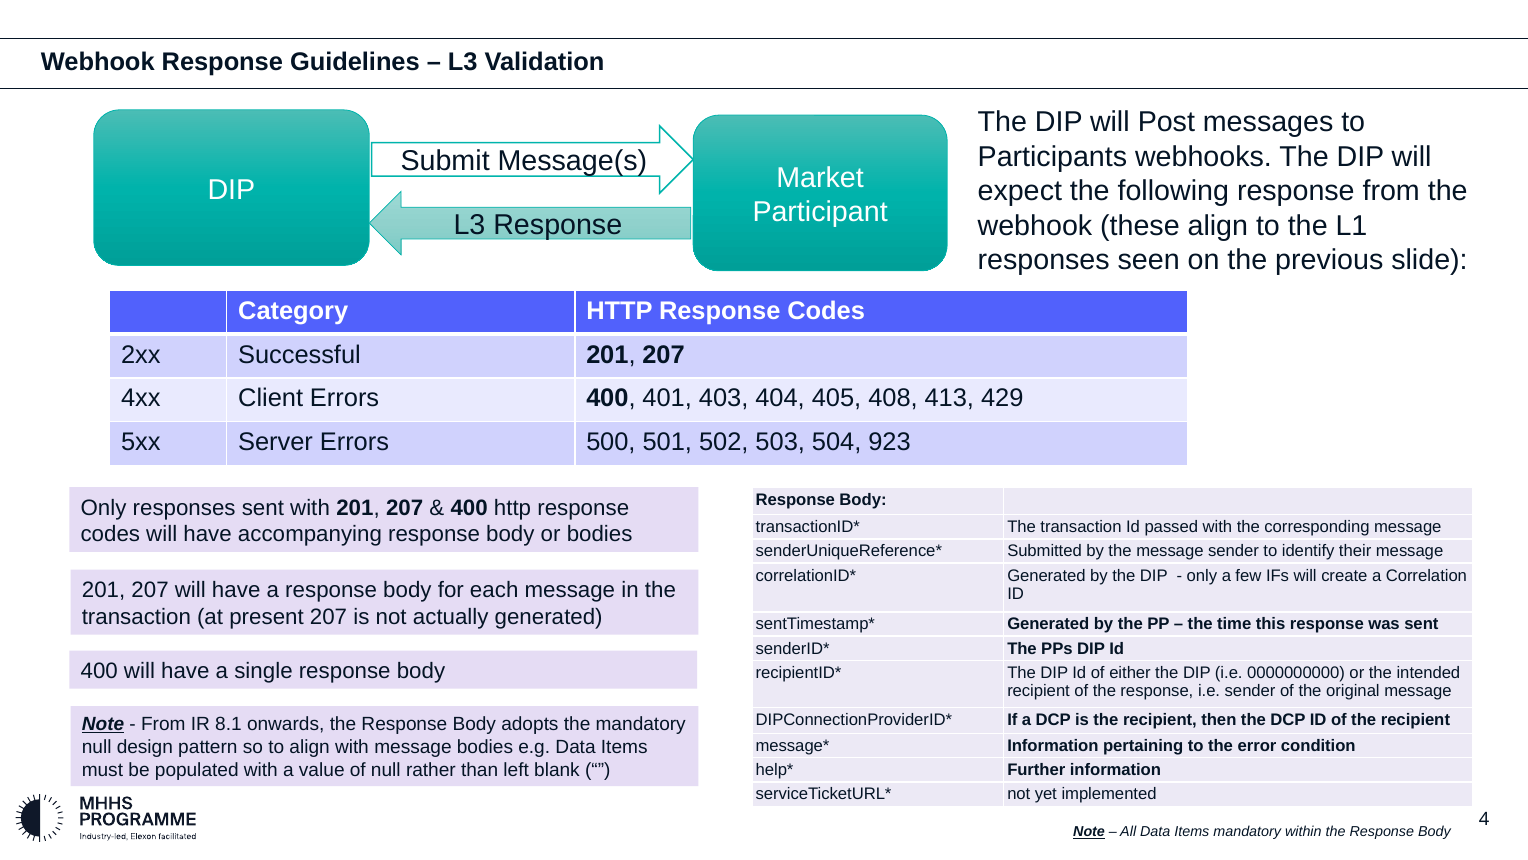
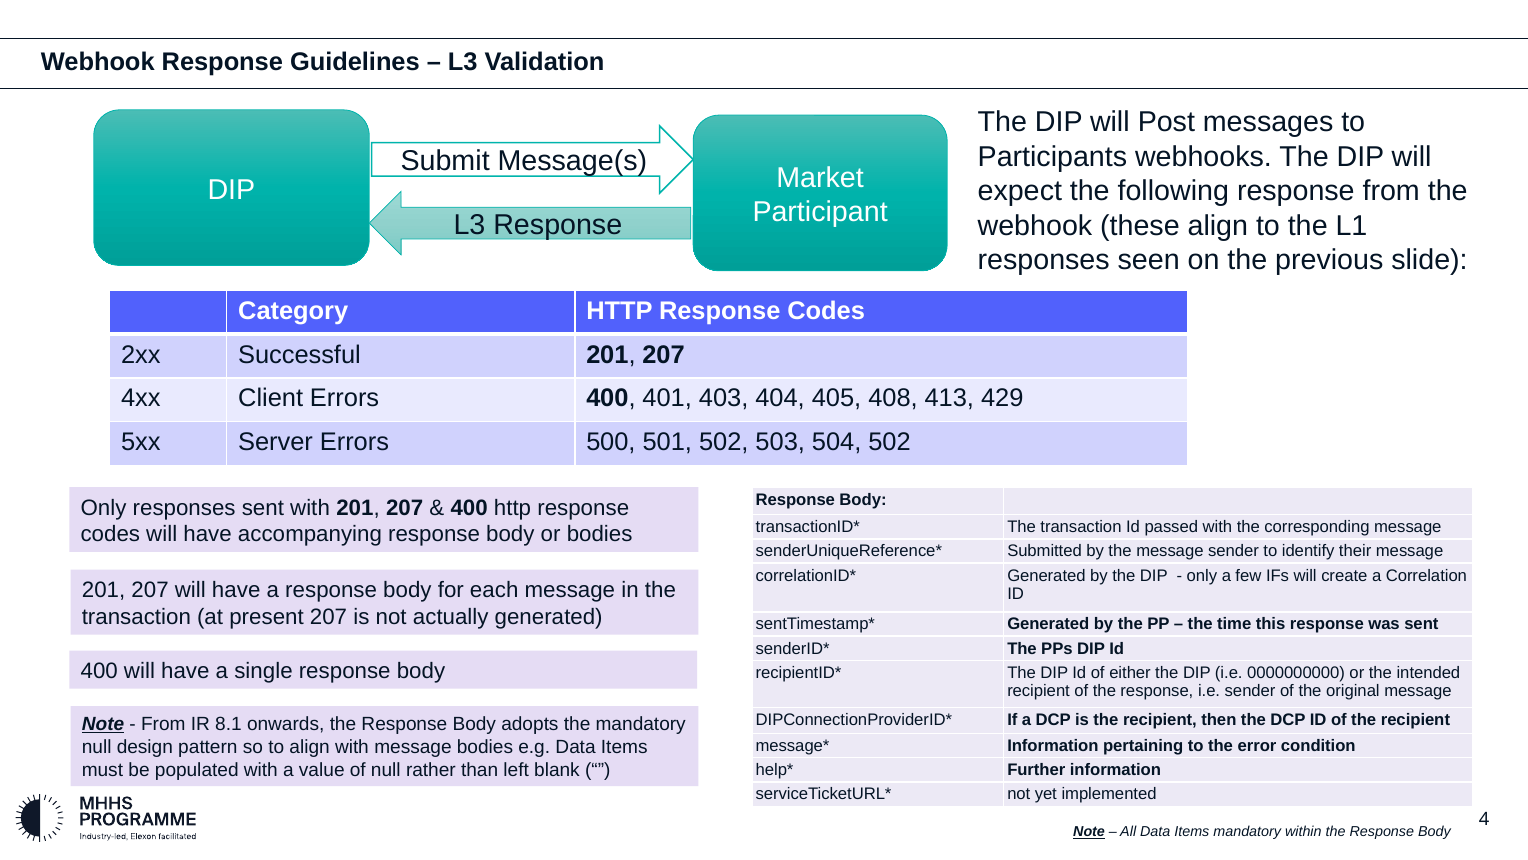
504 923: 923 -> 502
